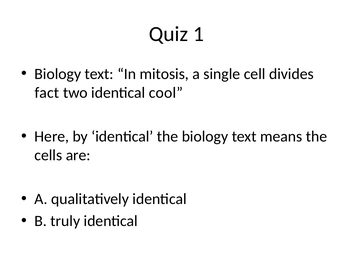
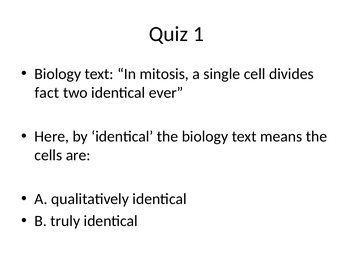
cool: cool -> ever
